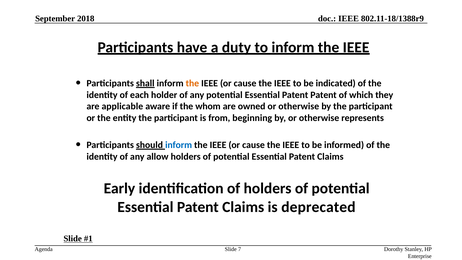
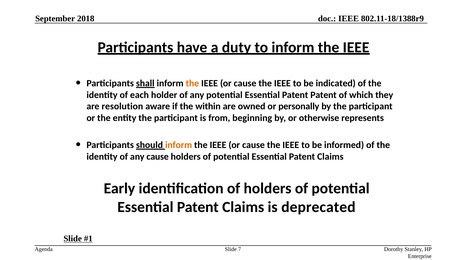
applicable: applicable -> resolution
whom: whom -> within
owned or otherwise: otherwise -> personally
inform at (179, 145) colour: blue -> orange
any allow: allow -> cause
